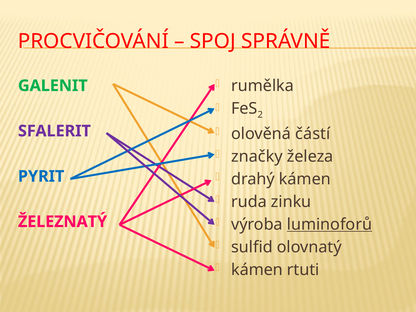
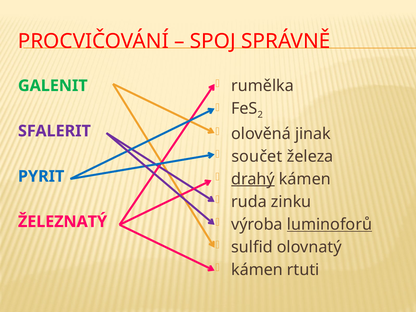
částí: částí -> jinak
značky: značky -> součet
drahý underline: none -> present
